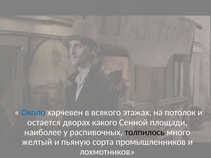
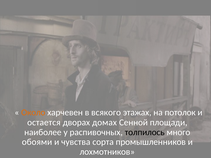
Около colour: blue -> orange
какого: какого -> домах
желтый: желтый -> обоями
пьяную: пьяную -> чувства
